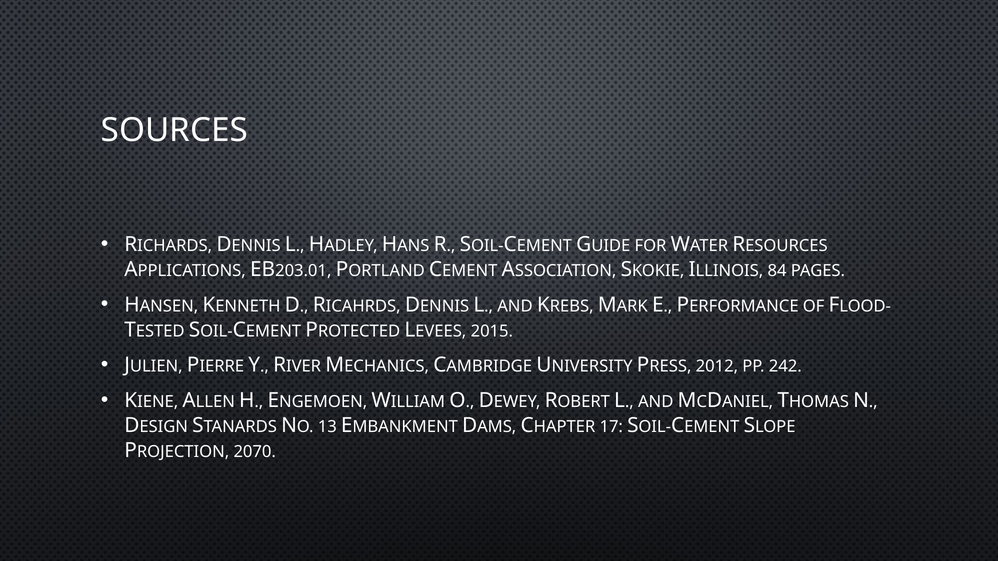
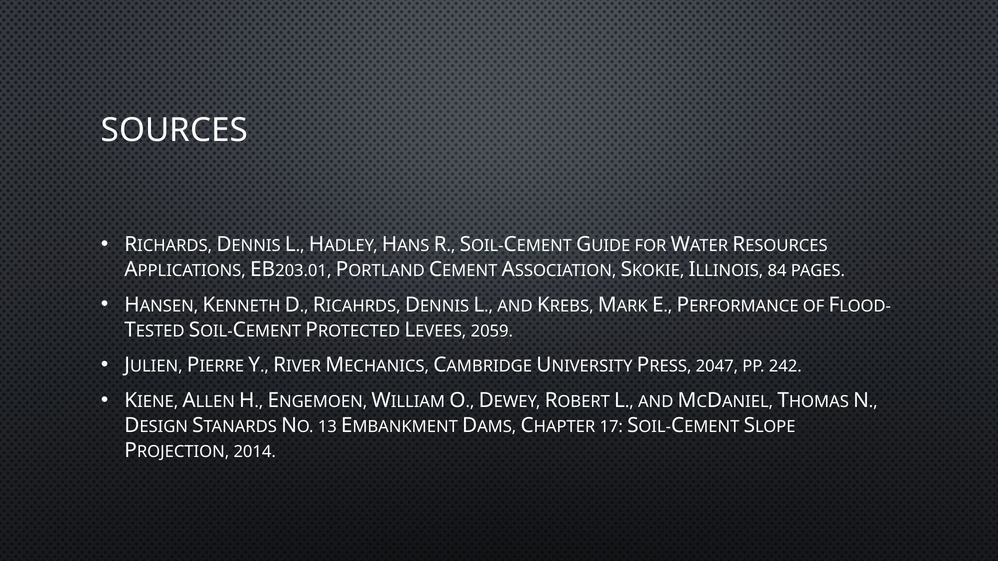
2015: 2015 -> 2059
2012: 2012 -> 2047
2070: 2070 -> 2014
